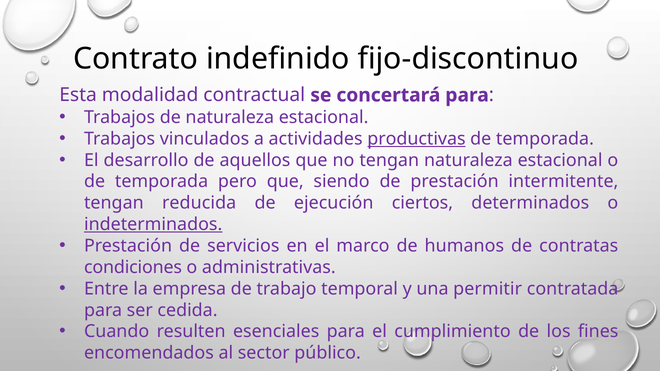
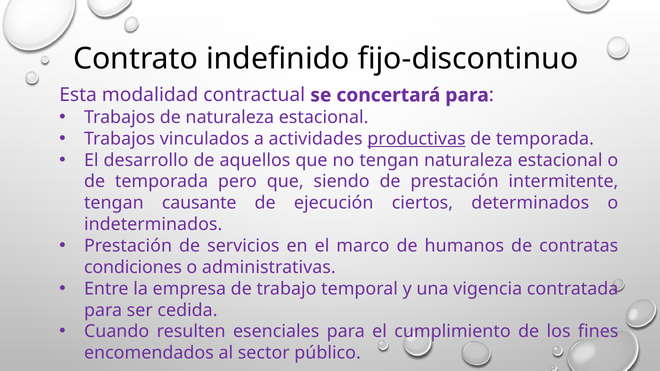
reducida: reducida -> causante
indeterminados underline: present -> none
permitir: permitir -> vigencia
